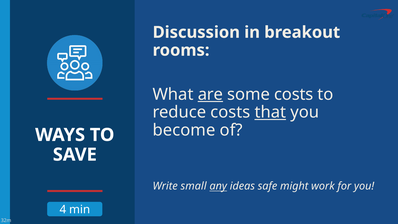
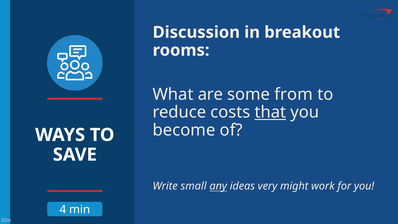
are underline: present -> none
some costs: costs -> from
safe: safe -> very
